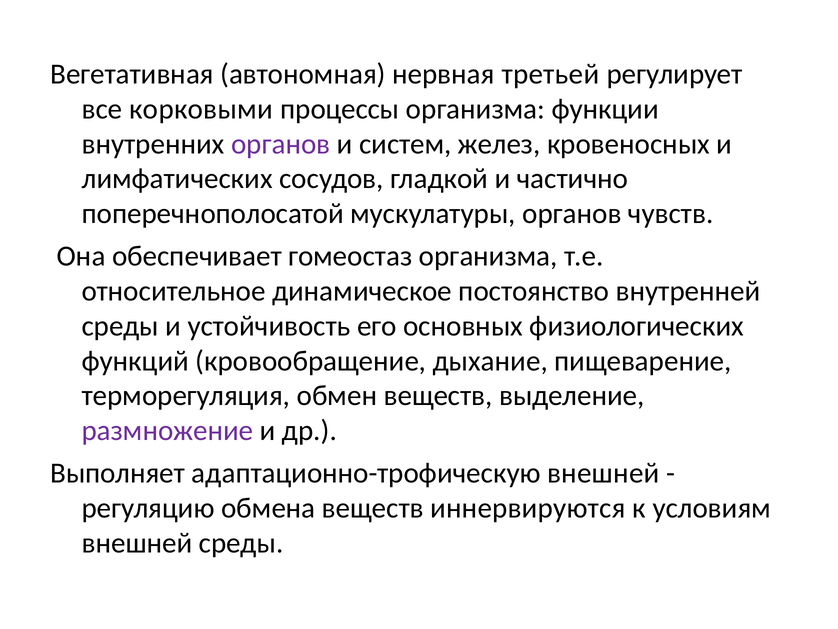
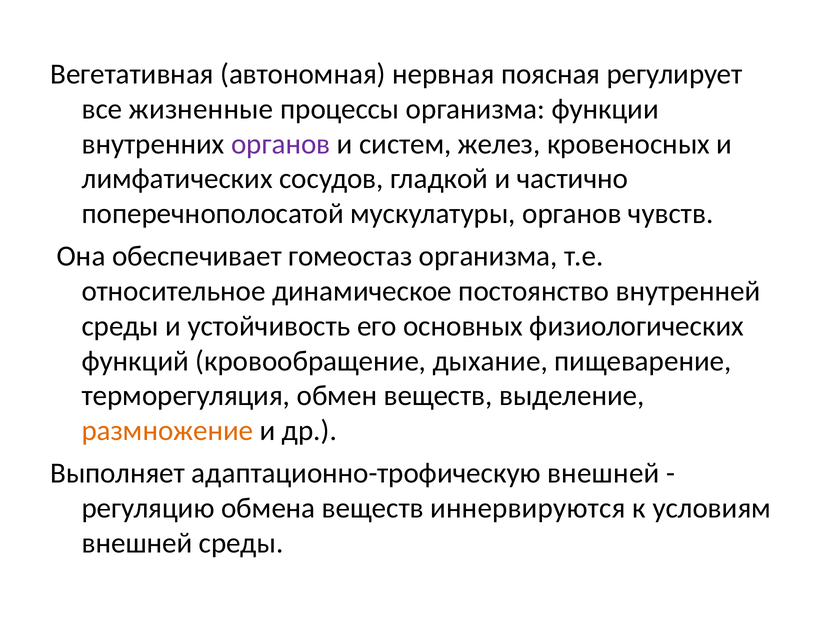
третьей: третьей -> поясная
корковыми: корковыми -> жизненные
размножение colour: purple -> orange
